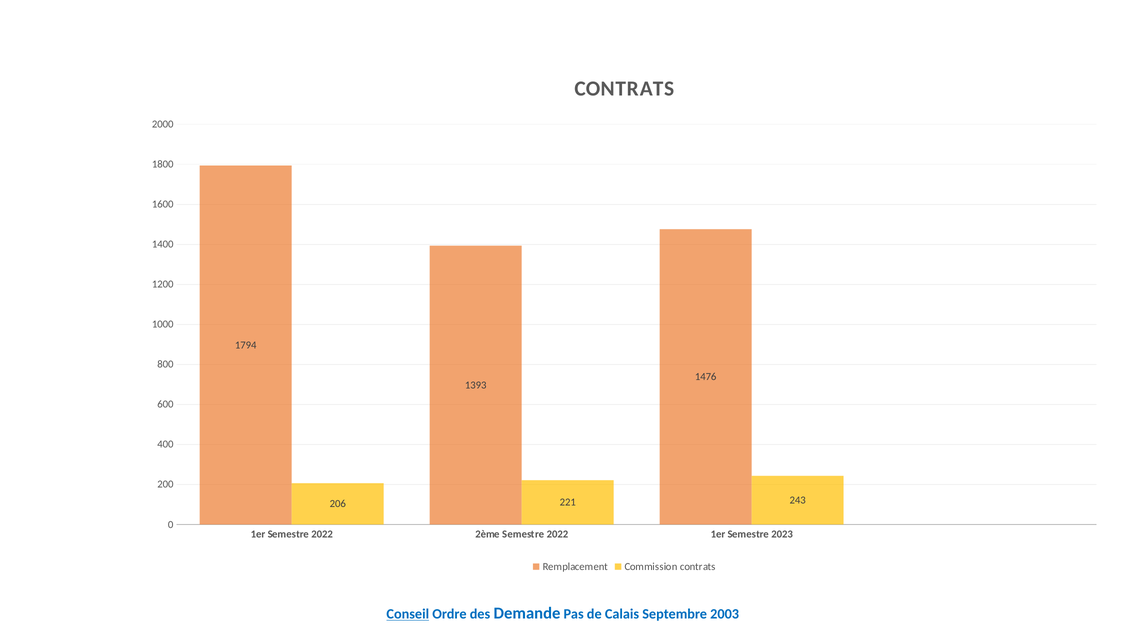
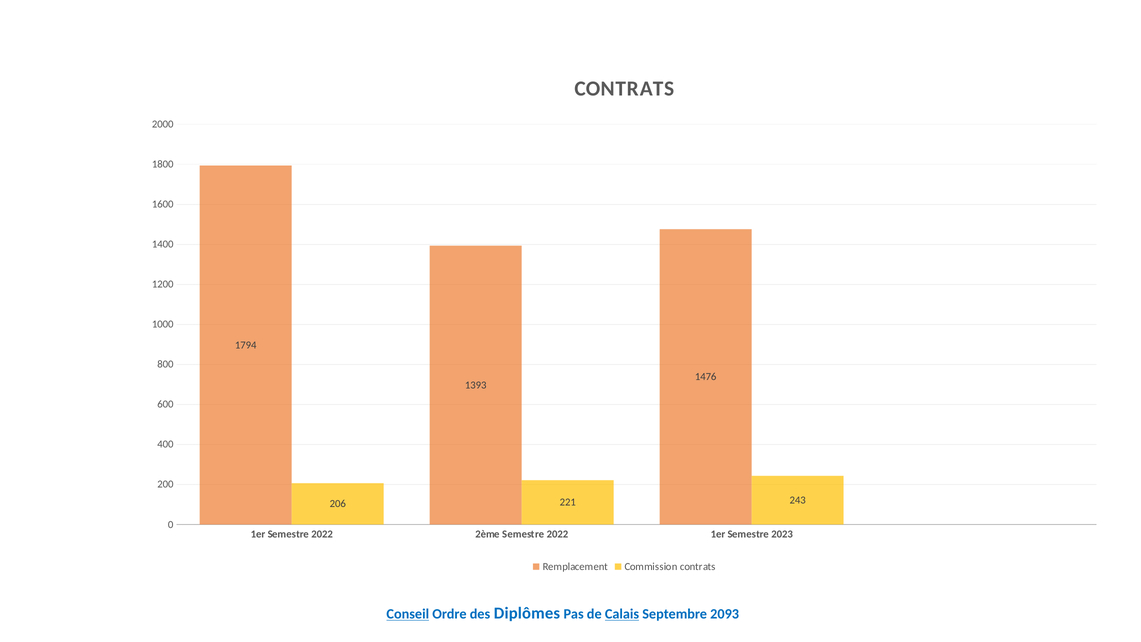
Demande: Demande -> Diplômes
Calais underline: none -> present
2003: 2003 -> 2093
